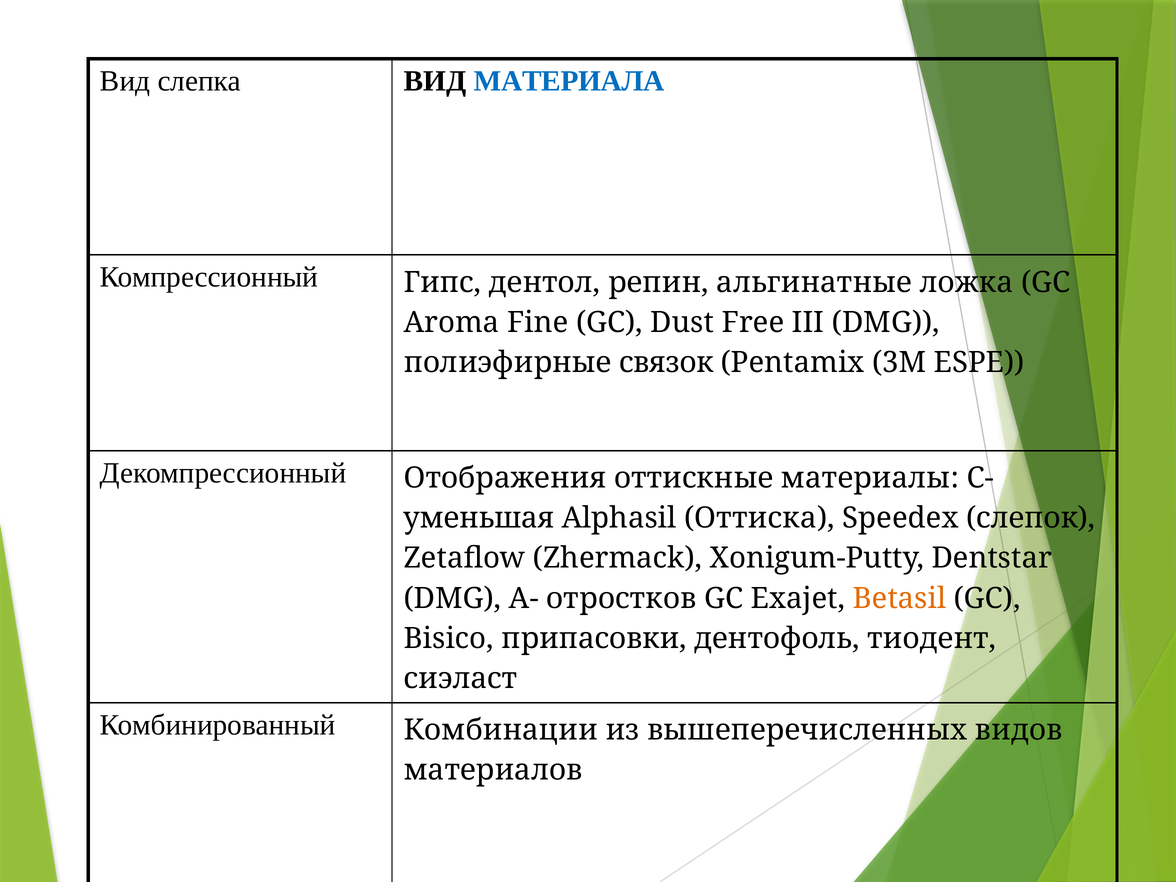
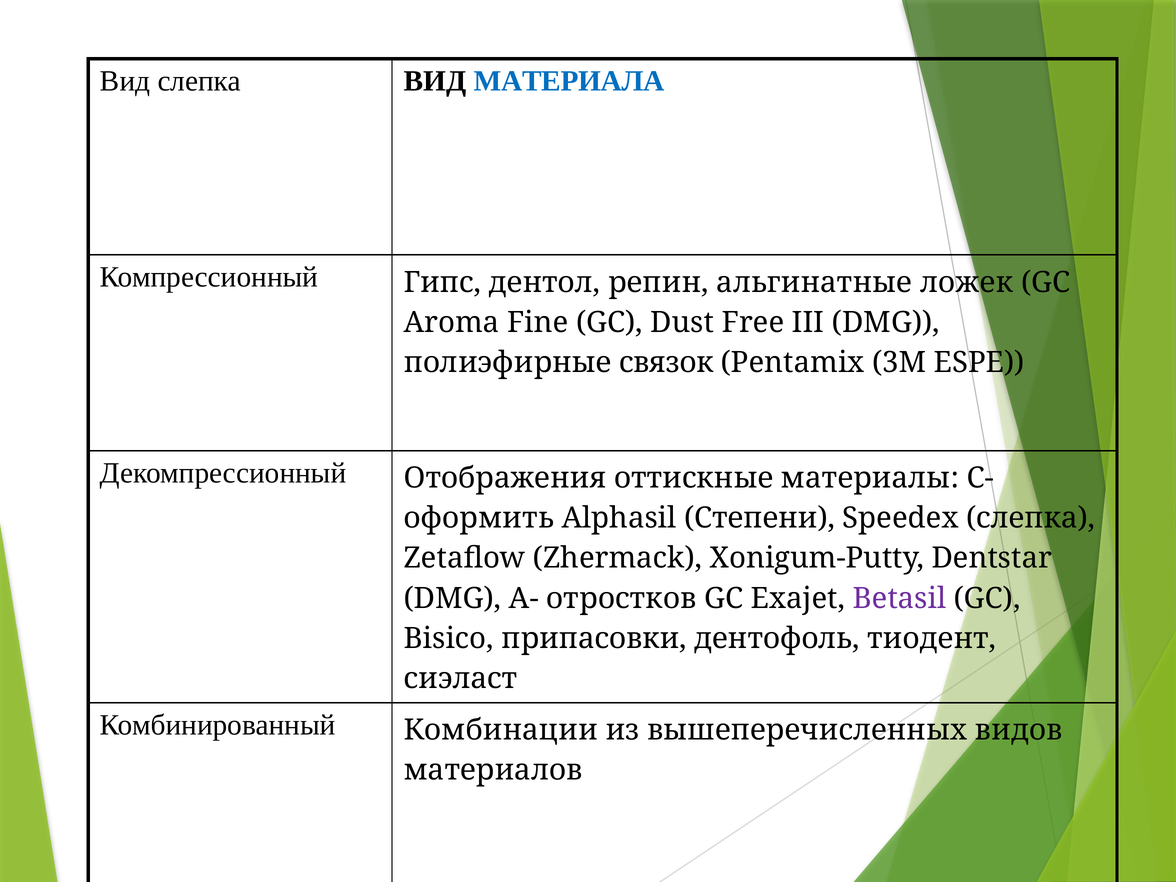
ложка: ложка -> ложек
уменьшая: уменьшая -> оформить
Оттиска: Оттиска -> Степени
Speedex слепок: слепок -> слепка
Betasil colour: orange -> purple
